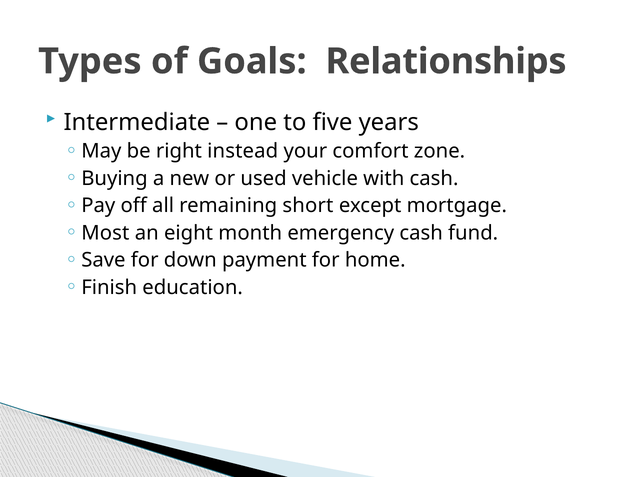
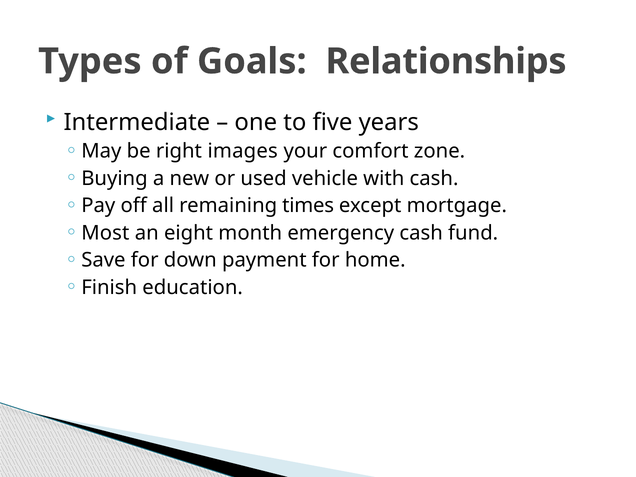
instead: instead -> images
short: short -> times
